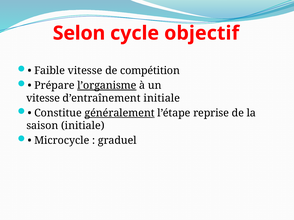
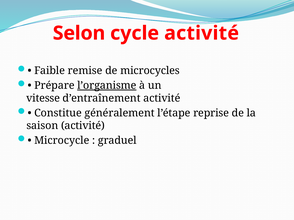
cycle objectif: objectif -> activité
Faible vitesse: vitesse -> remise
compétition: compétition -> microcycles
d’entraînement initiale: initiale -> activité
généralement underline: present -> none
saison initiale: initiale -> activité
